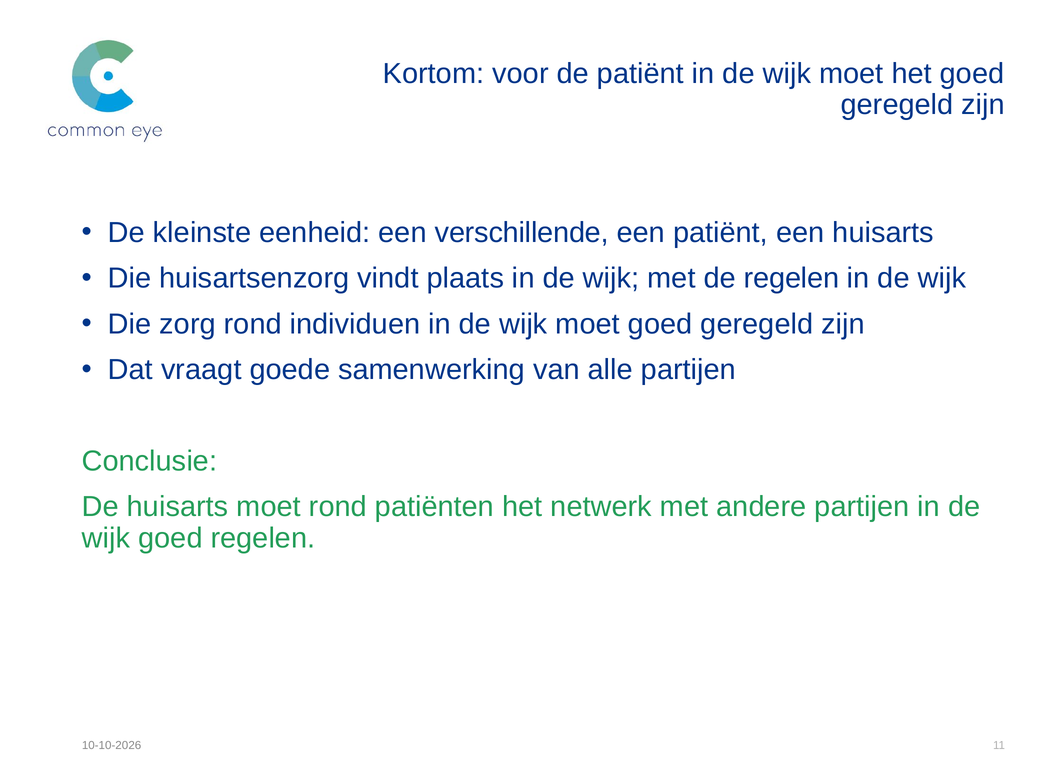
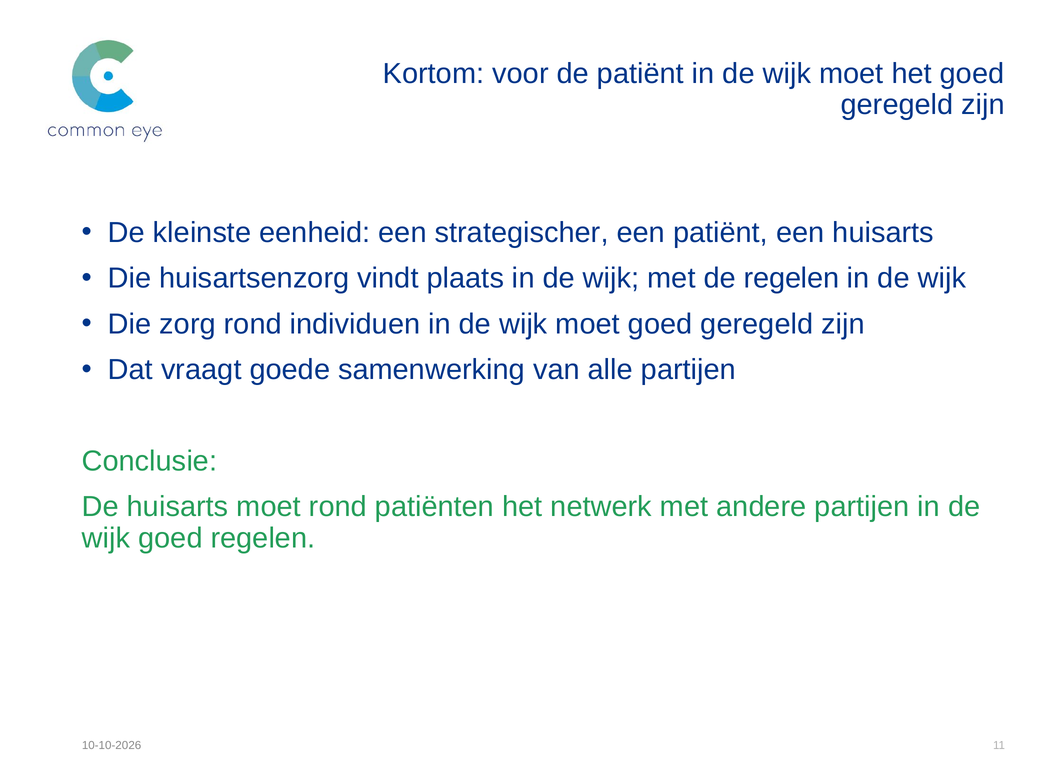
verschillende: verschillende -> strategischer
